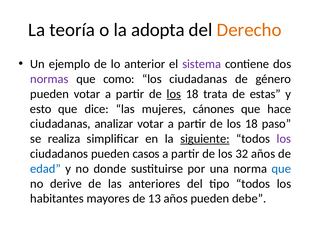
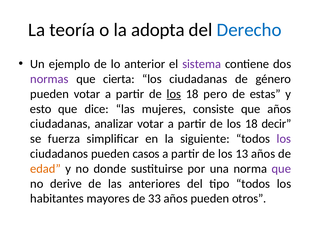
Derecho colour: orange -> blue
como: como -> cierta
trata: trata -> pero
cánones: cánones -> consiste
que hace: hace -> años
paso: paso -> decir
realiza: realiza -> fuerza
siguiente underline: present -> none
32: 32 -> 13
edad colour: blue -> orange
que at (281, 169) colour: blue -> purple
13: 13 -> 33
debe: debe -> otros
